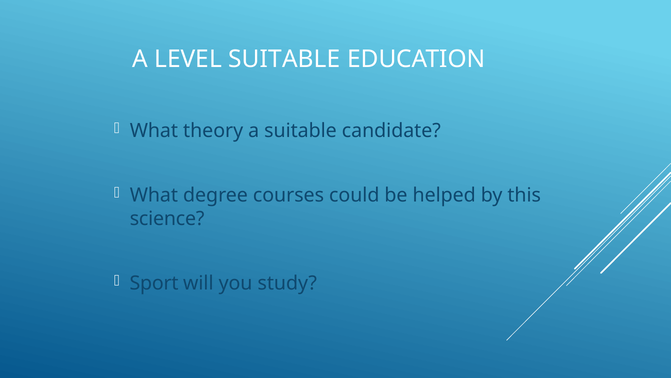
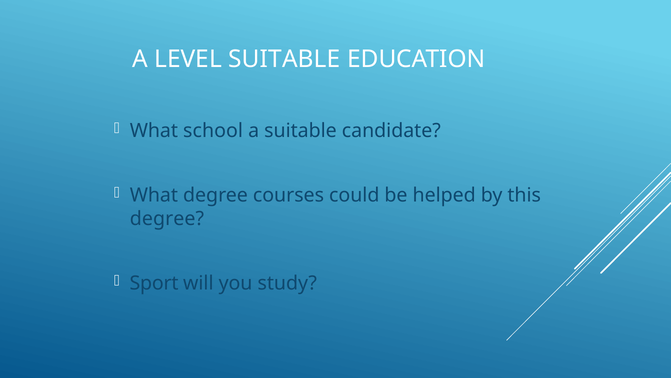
theory: theory -> school
science at (167, 219): science -> degree
